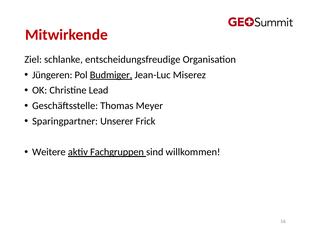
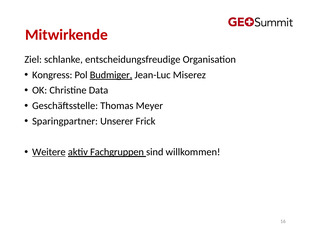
Jüngeren: Jüngeren -> Kongress
Lead: Lead -> Data
Weitere underline: none -> present
